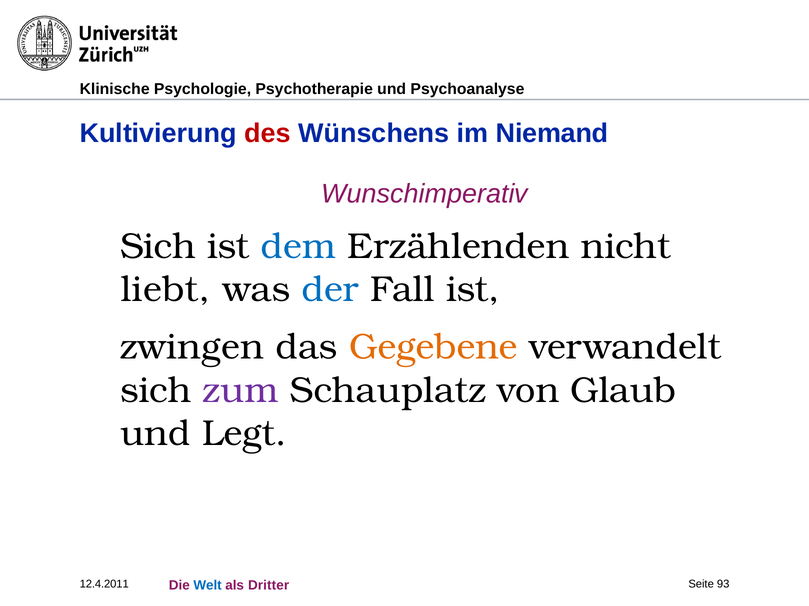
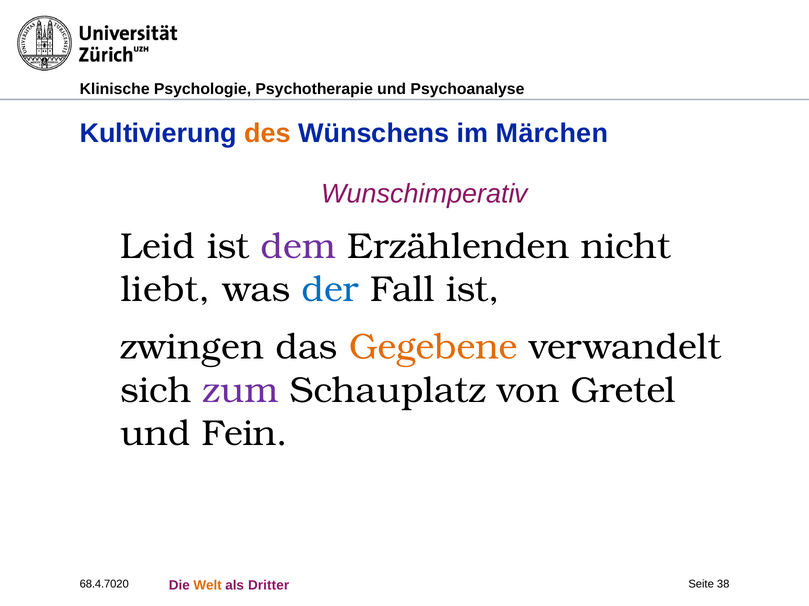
des colour: red -> orange
Niemand: Niemand -> Märchen
Sich at (158, 247): Sich -> Leid
dem colour: blue -> purple
Glaub: Glaub -> Gretel
Legt: Legt -> Fein
12.4.2011: 12.4.2011 -> 68.4.7020
Welt colour: blue -> orange
93: 93 -> 38
